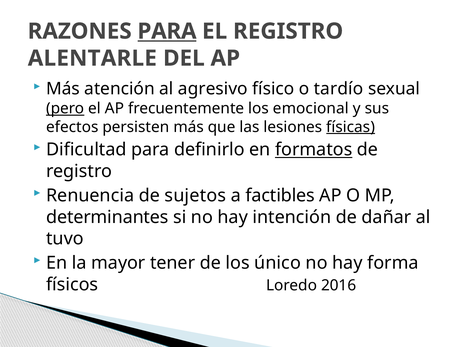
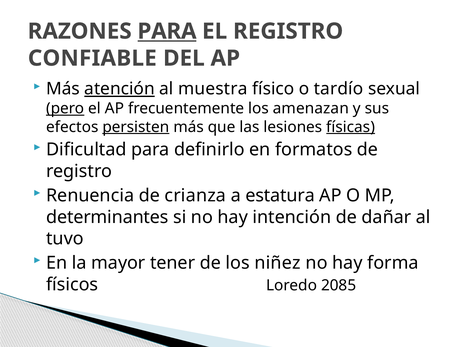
ALENTARLE: ALENTARLE -> CONFIABLE
atención underline: none -> present
agresivo: agresivo -> muestra
emocional: emocional -> amenazan
persisten underline: none -> present
formatos underline: present -> none
sujetos: sujetos -> crianza
factibles: factibles -> estatura
único: único -> niñez
2016: 2016 -> 2085
